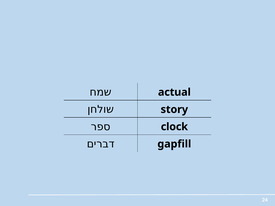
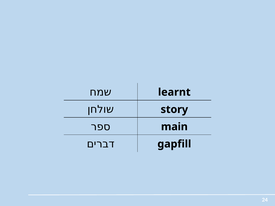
actual: actual -> learnt
clock: clock -> main
